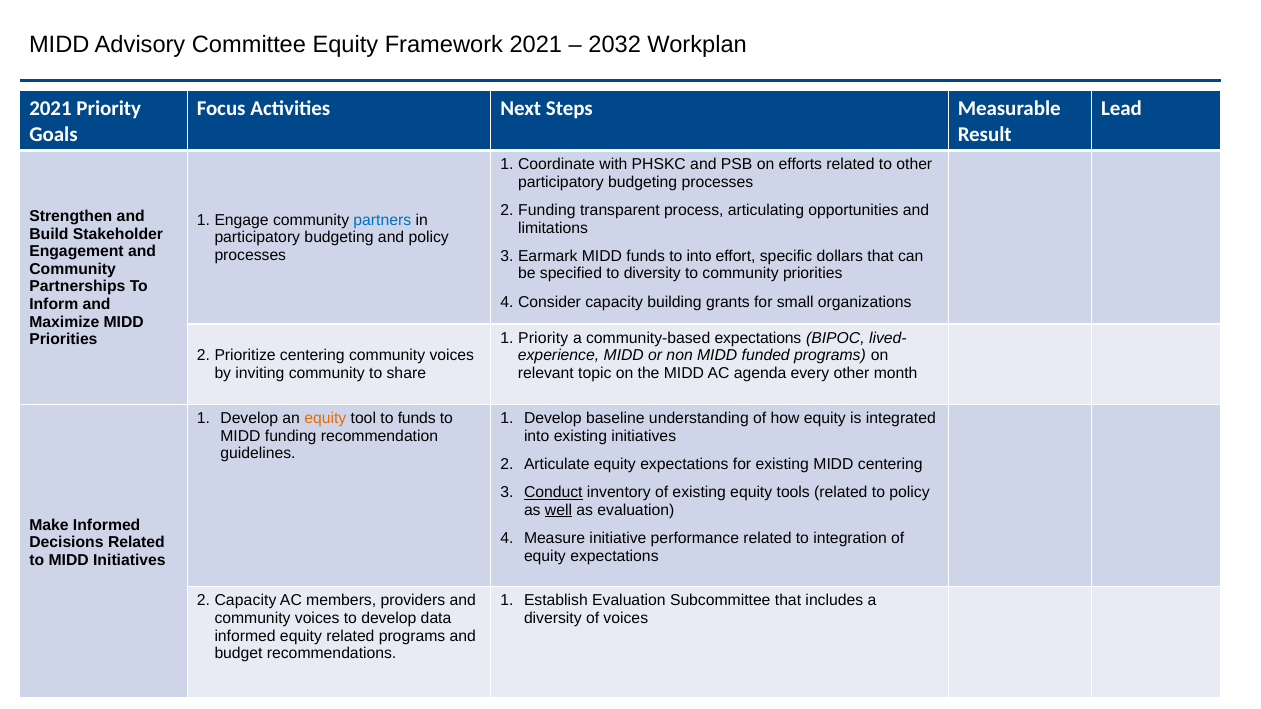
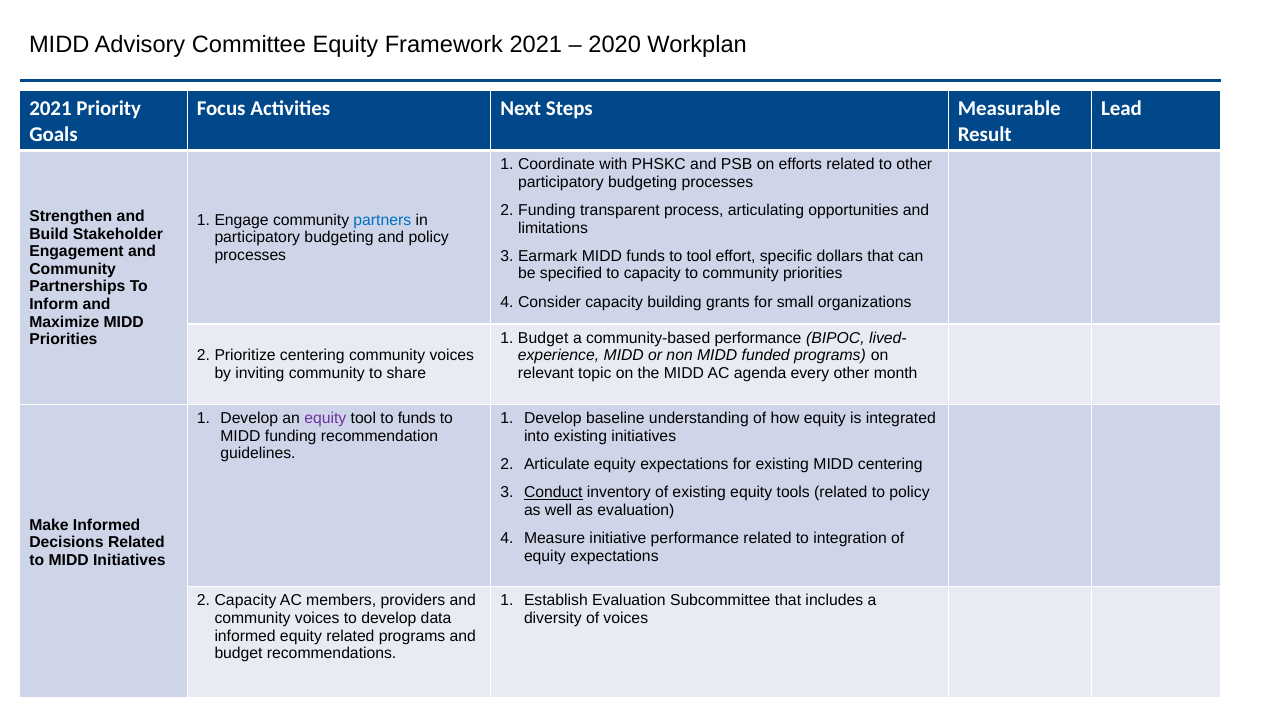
2032: 2032 -> 2020
to into: into -> tool
to diversity: diversity -> capacity
Priority at (543, 338): Priority -> Budget
community-based expectations: expectations -> performance
equity at (325, 419) colour: orange -> purple
well underline: present -> none
